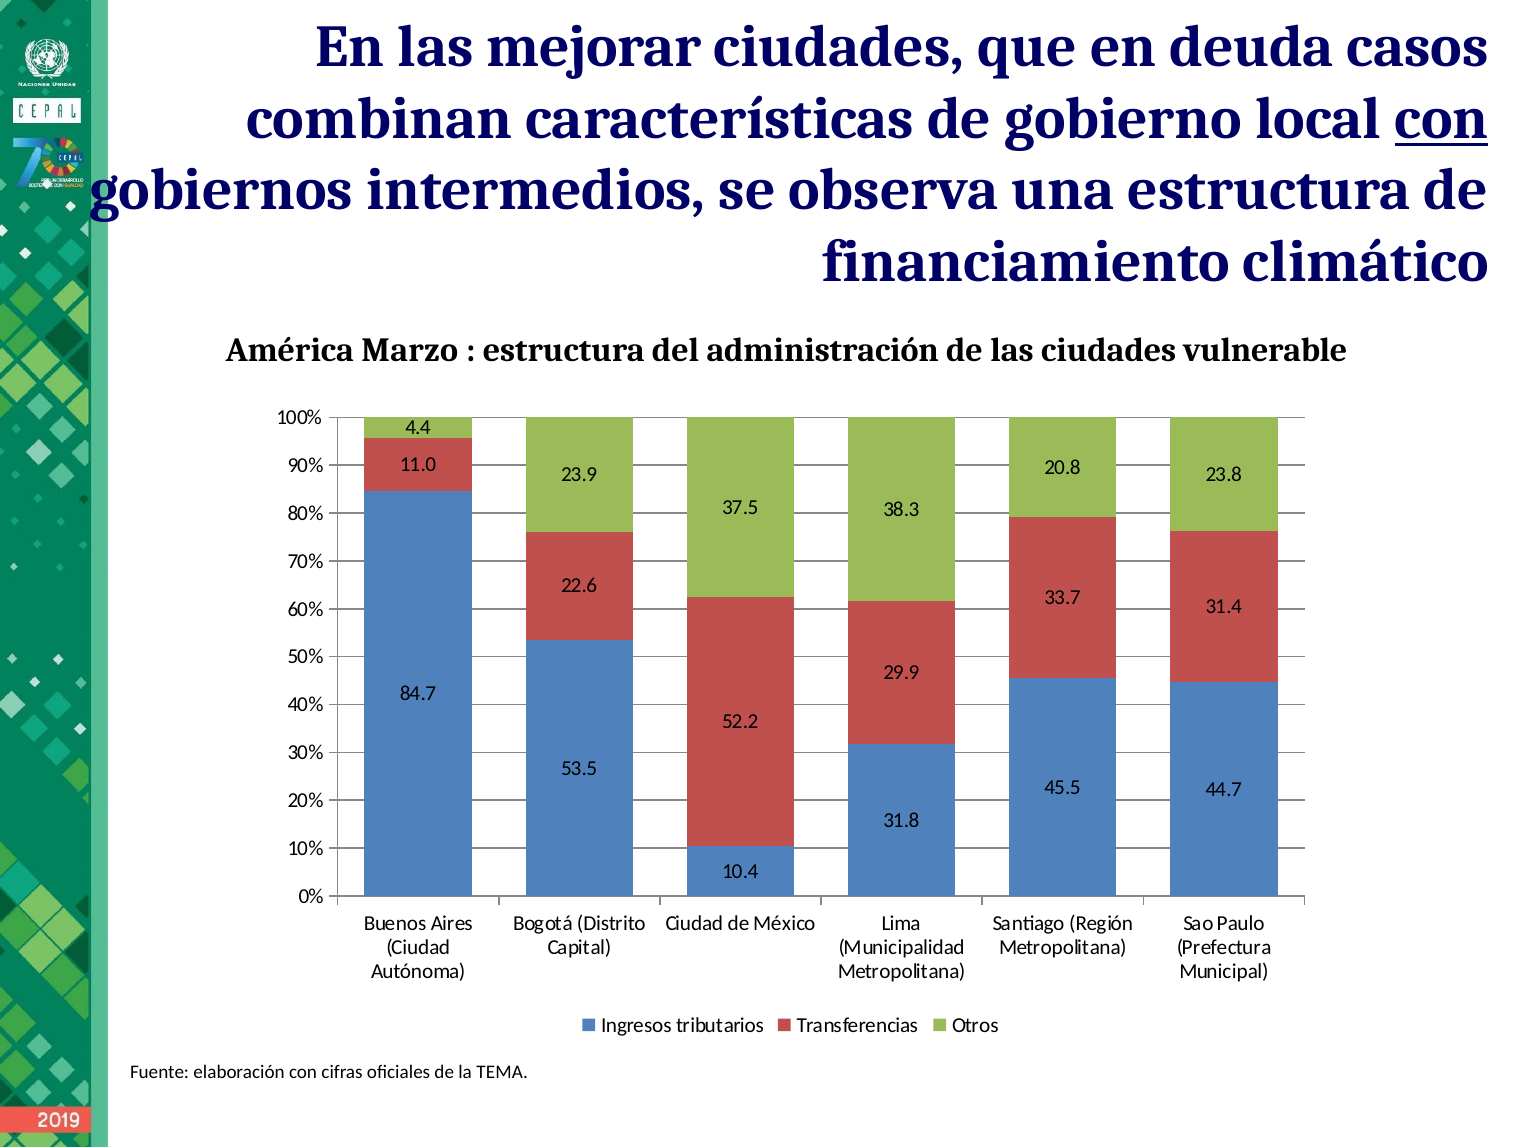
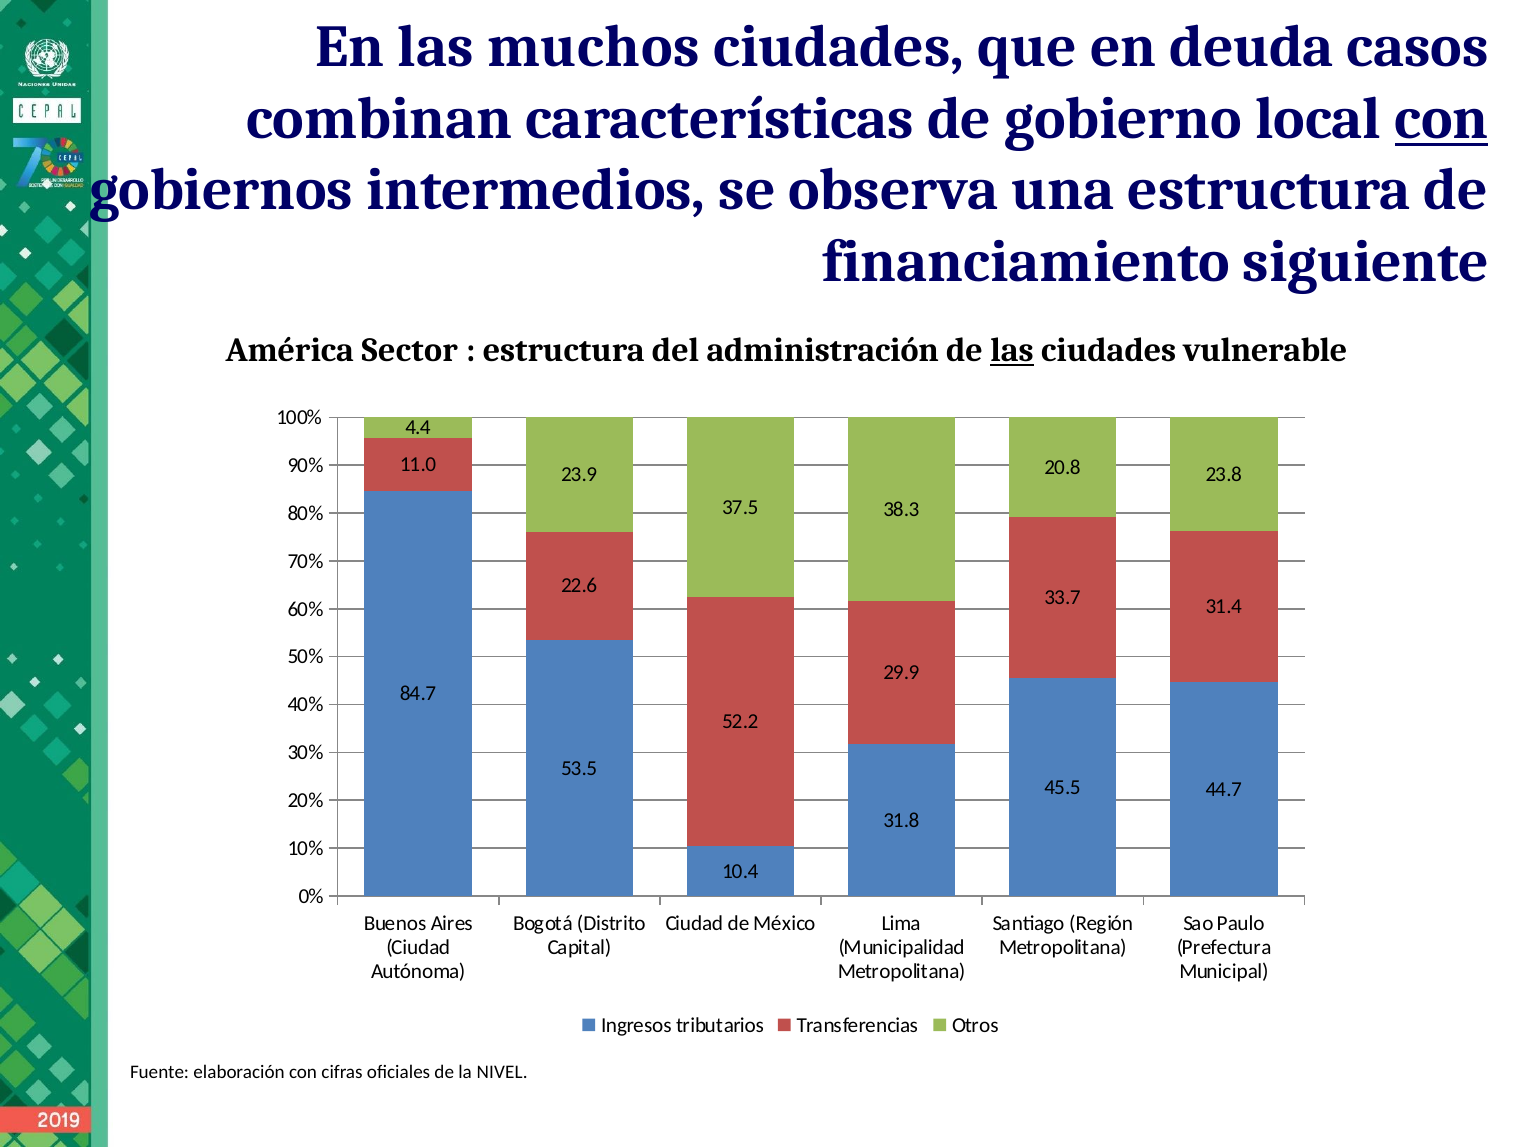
mejorar: mejorar -> muchos
climático: climático -> siguiente
Marzo: Marzo -> Sector
las at (1012, 351) underline: none -> present
TEMA: TEMA -> NIVEL
